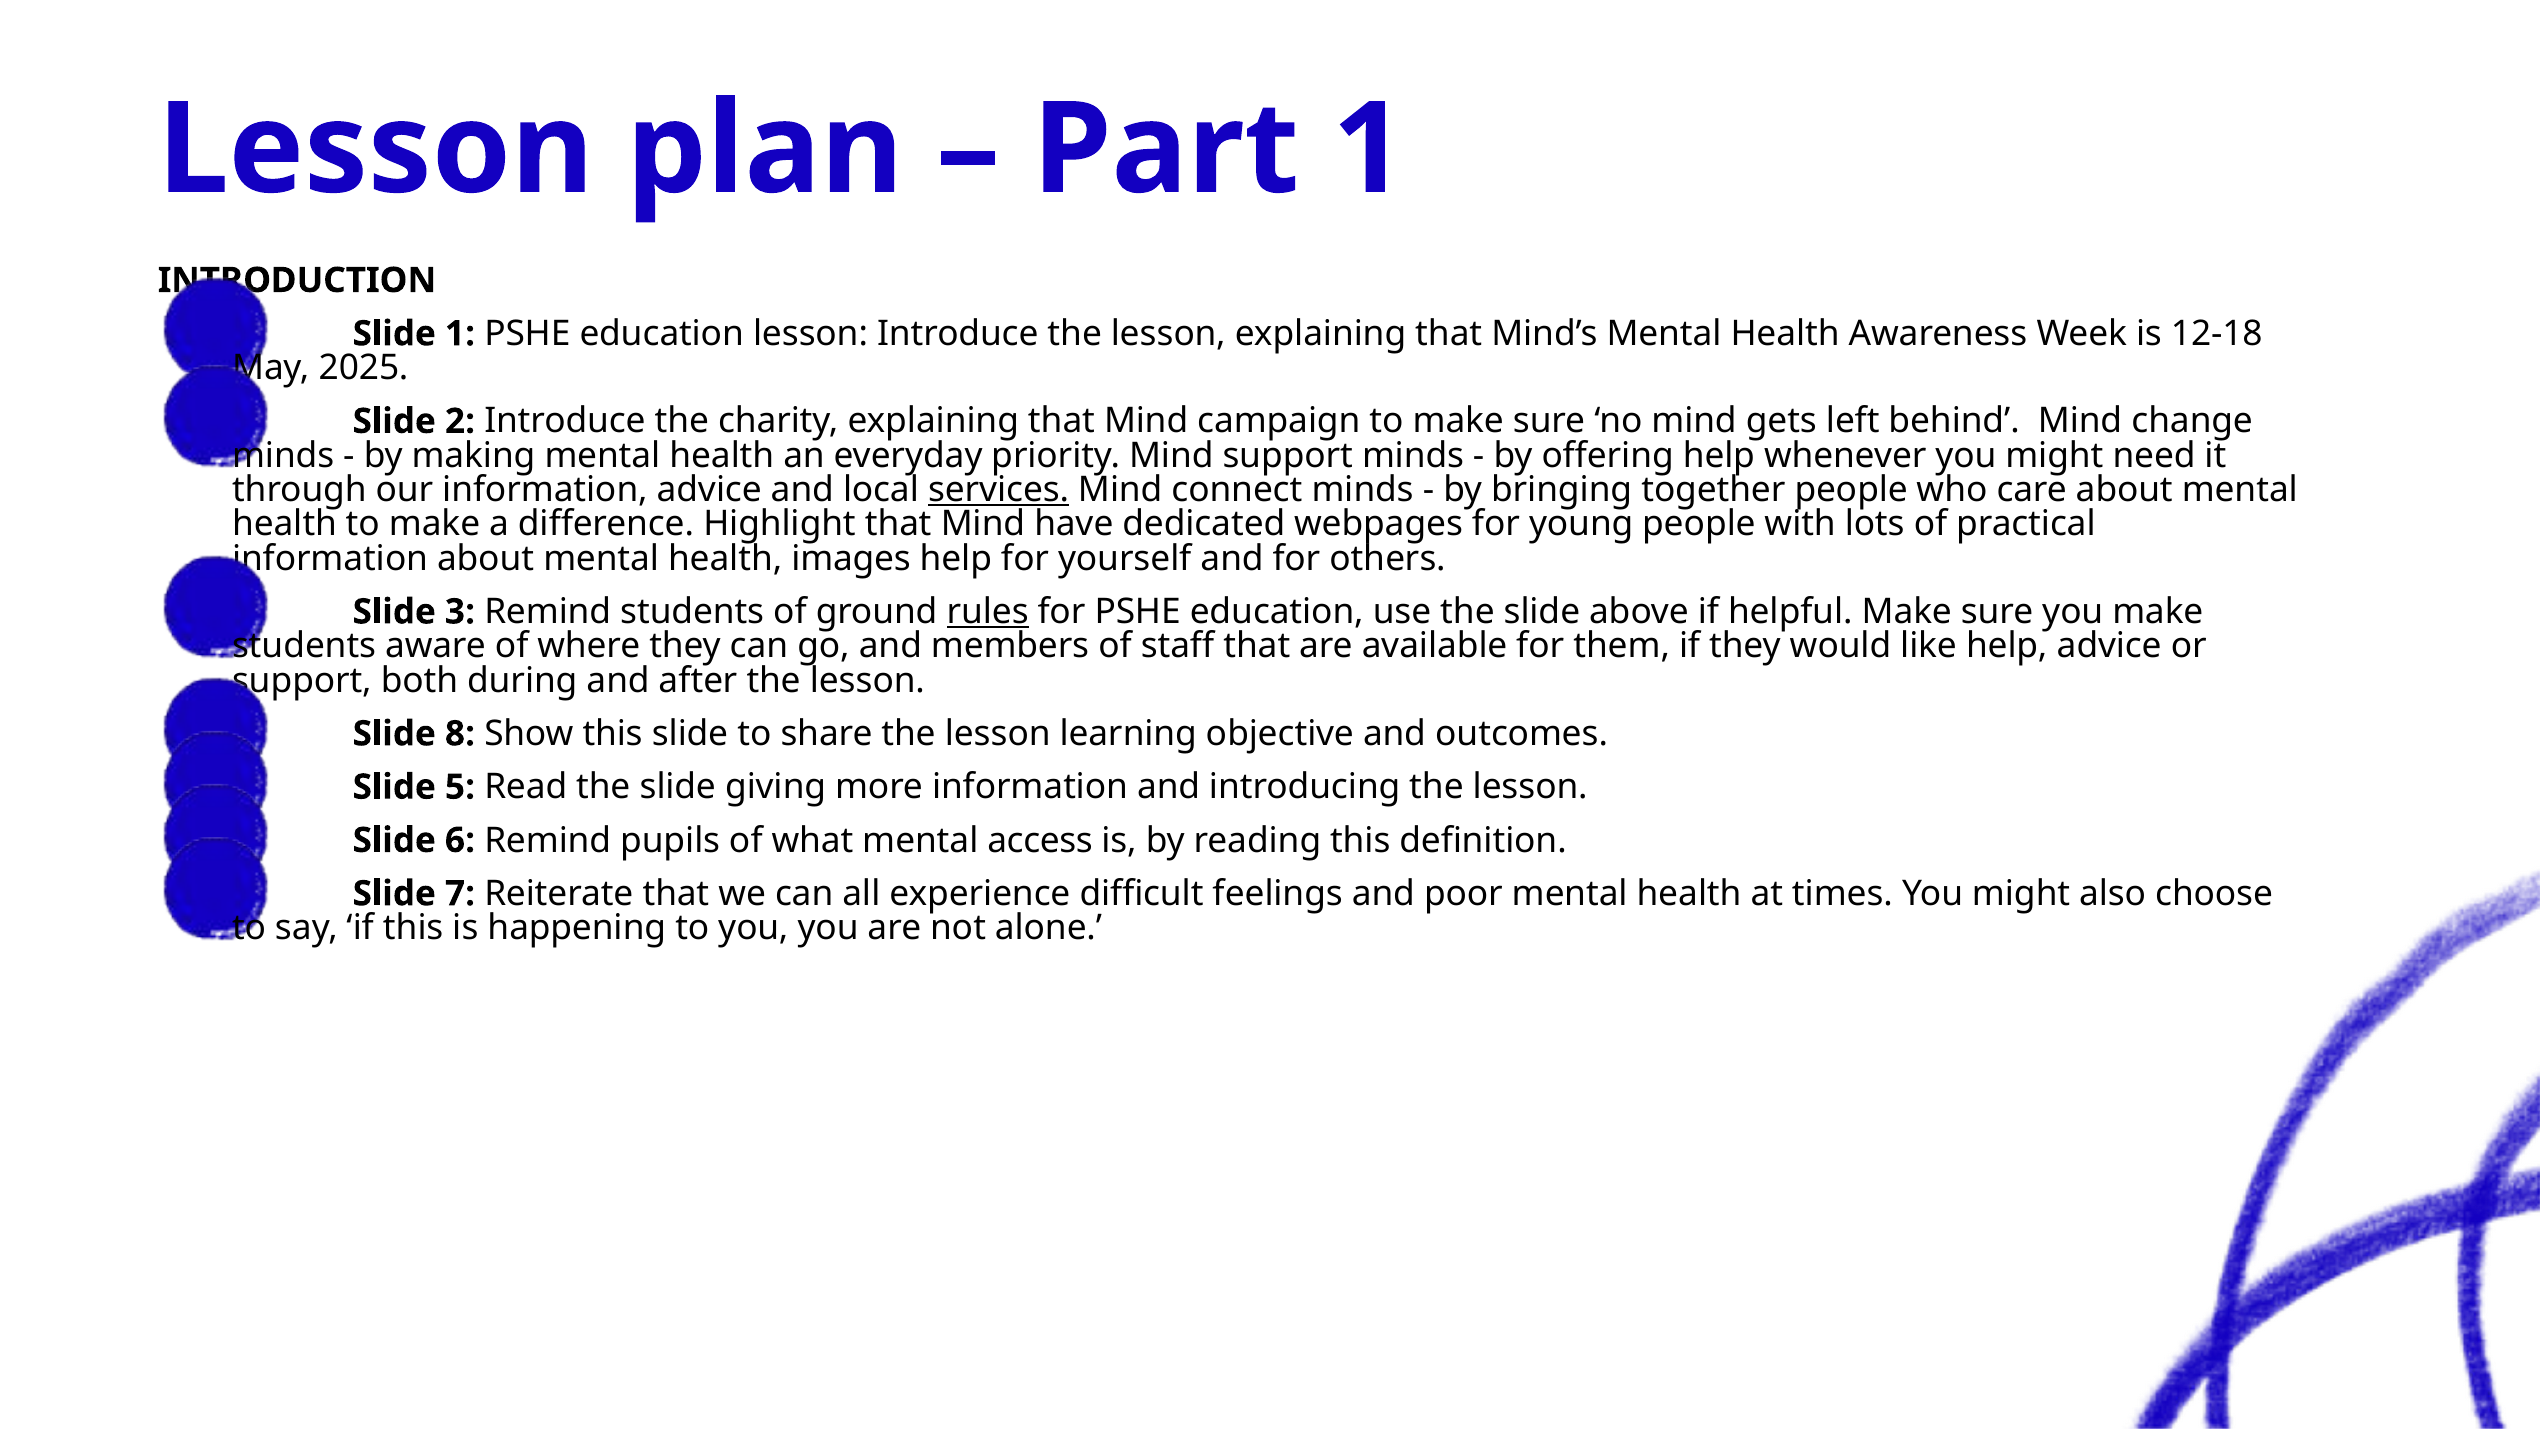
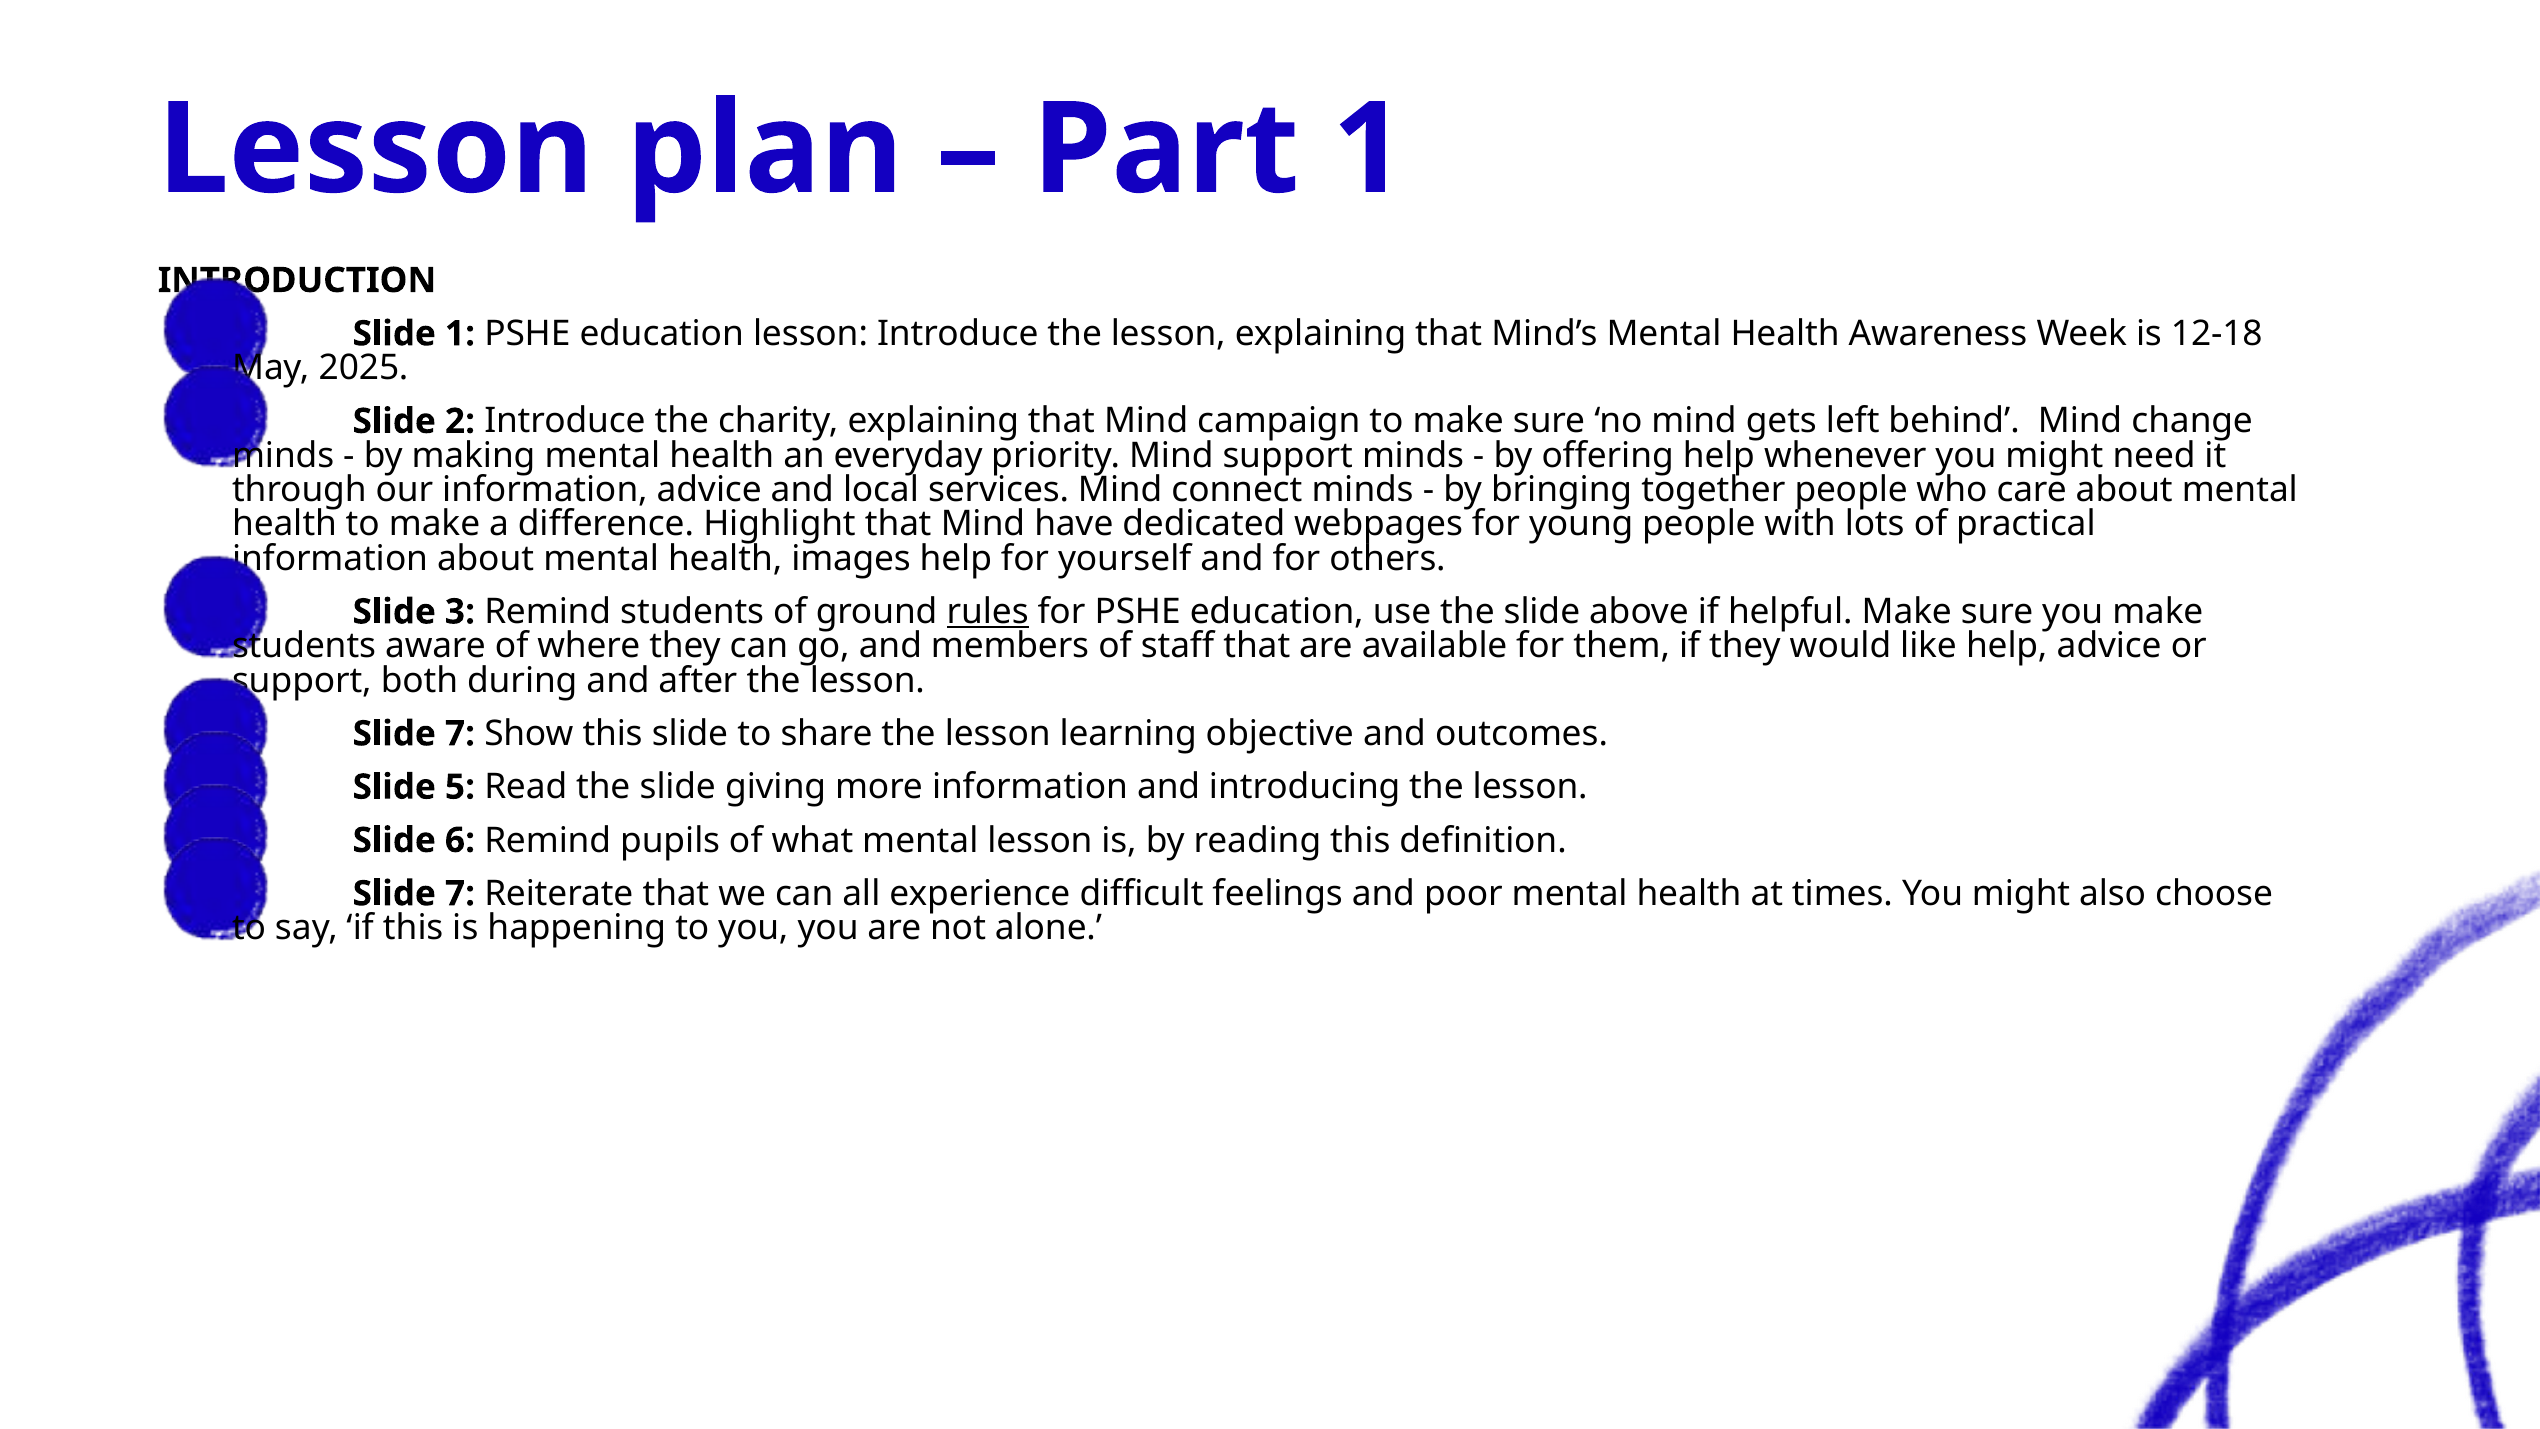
services underline: present -> none
8 at (460, 734): 8 -> 7
mental access: access -> lesson
